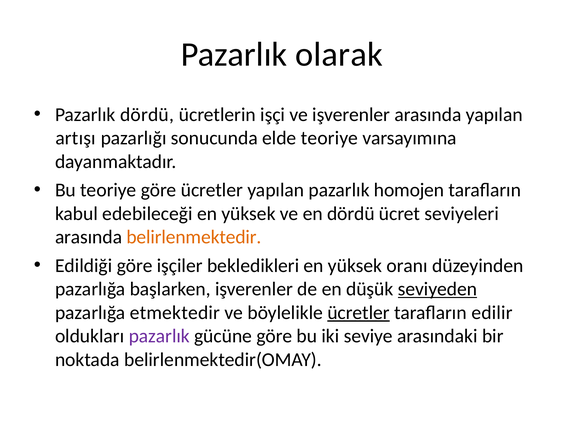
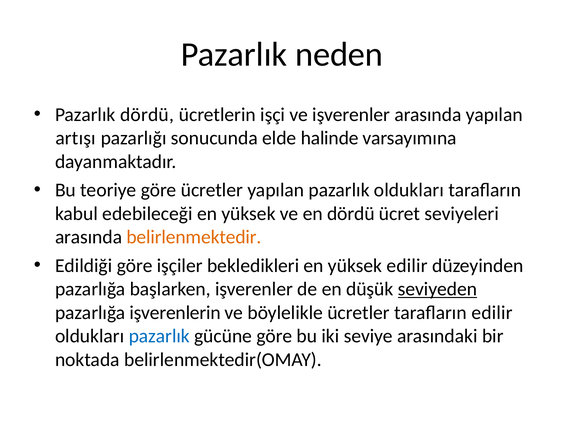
olarak: olarak -> neden
elde teoriye: teoriye -> halinde
pazarlık homojen: homojen -> oldukları
yüksek oranı: oranı -> edilir
etmektedir: etmektedir -> işverenlerin
ücretler at (359, 313) underline: present -> none
pazarlık at (159, 336) colour: purple -> blue
